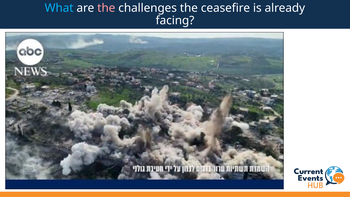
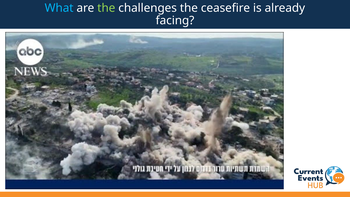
the at (106, 8) colour: pink -> light green
